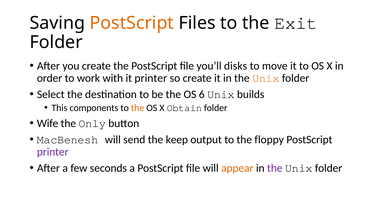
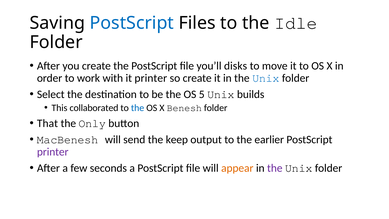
PostScript at (132, 23) colour: orange -> blue
Exit: Exit -> Idle
Unix at (266, 78) colour: orange -> blue
6: 6 -> 5
components: components -> collaborated
the at (138, 108) colour: orange -> blue
Obtain: Obtain -> Benesh
Wife: Wife -> That
floppy: floppy -> earlier
